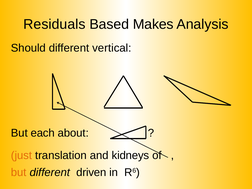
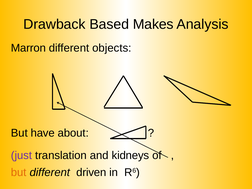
Residuals: Residuals -> Drawback
Should: Should -> Marron
vertical: vertical -> objects
each: each -> have
just colour: orange -> purple
